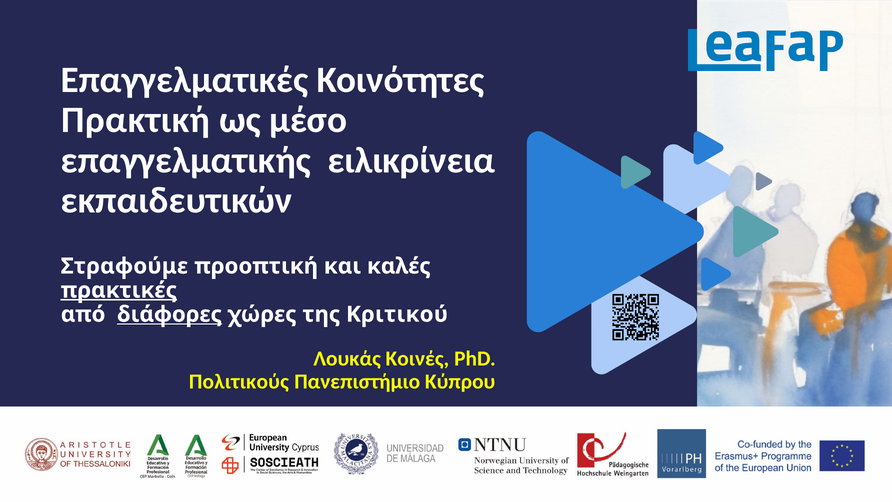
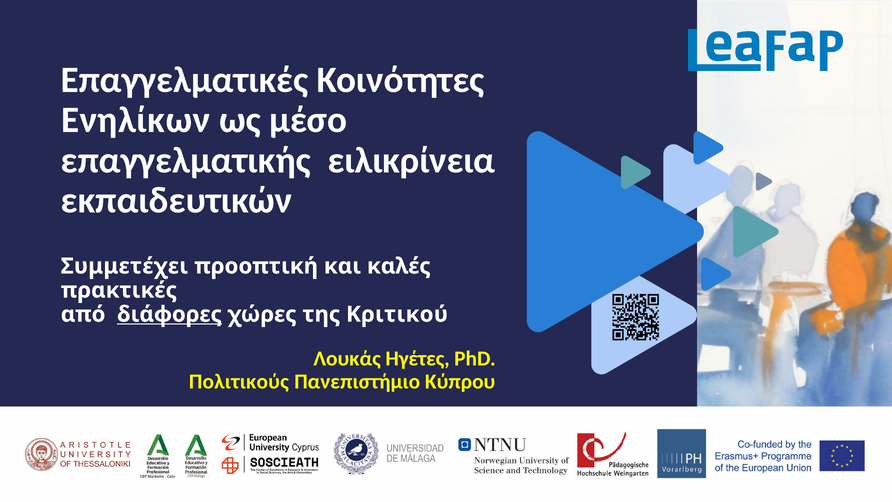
Πρακτική: Πρακτική -> Ενηλίκων
Στραφούμε: Στραφούμε -> Συμμετέχει
πρακτικές underline: present -> none
Κοινές: Κοινές -> Ηγέτες
